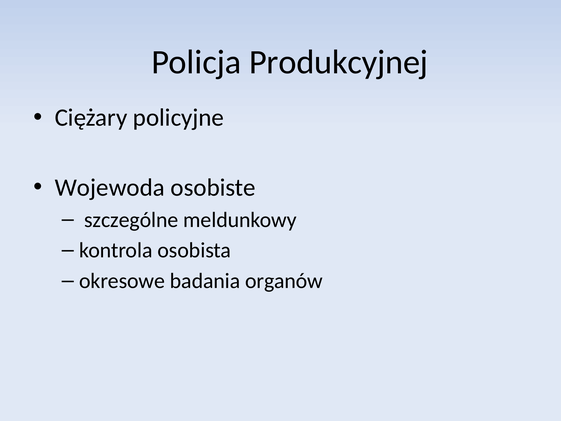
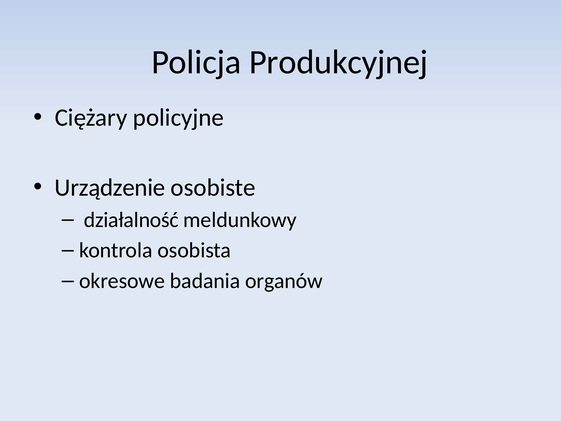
Wojewoda: Wojewoda -> Urządzenie
szczególne: szczególne -> działalność
